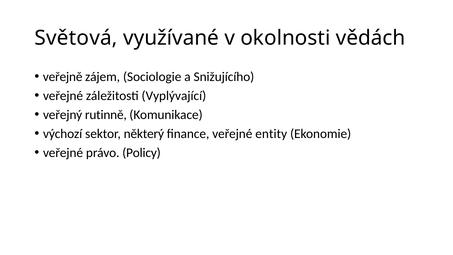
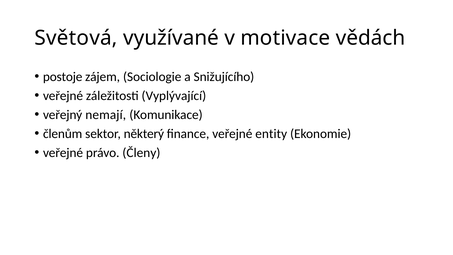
okolnosti: okolnosti -> motivace
veřejně: veřejně -> postoje
rutinně: rutinně -> nemají
výchozí: výchozí -> členům
Policy: Policy -> Členy
